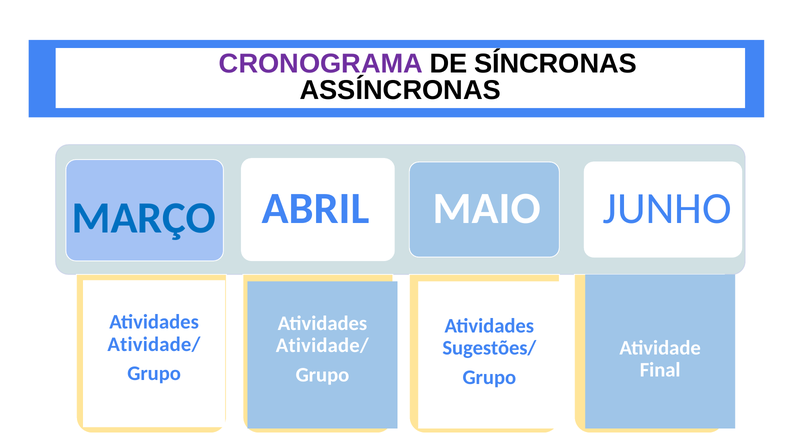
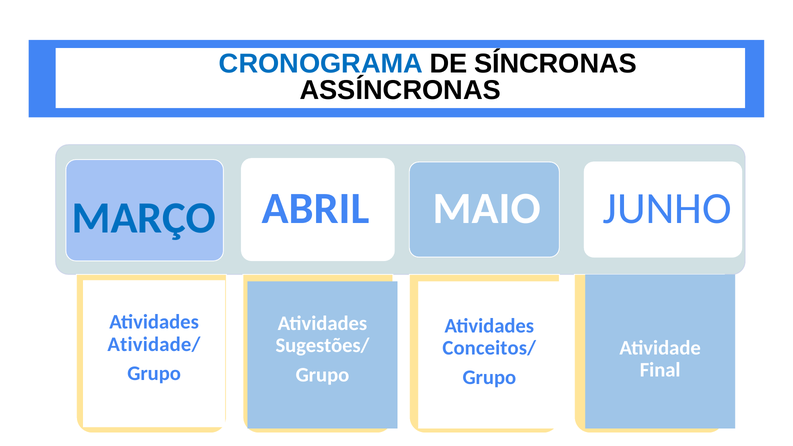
CRONOGRAMA colour: purple -> blue
Atividade/ at (322, 346): Atividade/ -> Sugestões/
Sugestões/: Sugestões/ -> Conceitos/
